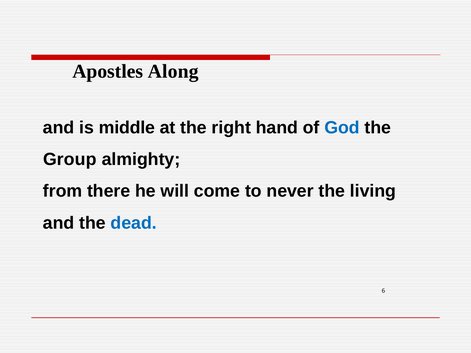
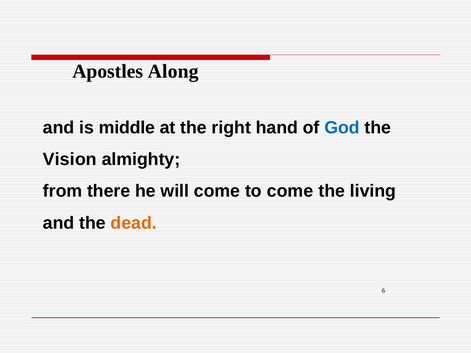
Group: Group -> Vision
to never: never -> come
dead colour: blue -> orange
